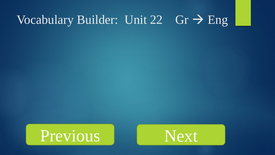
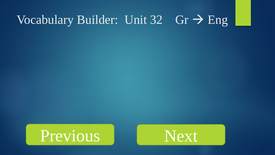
22: 22 -> 32
